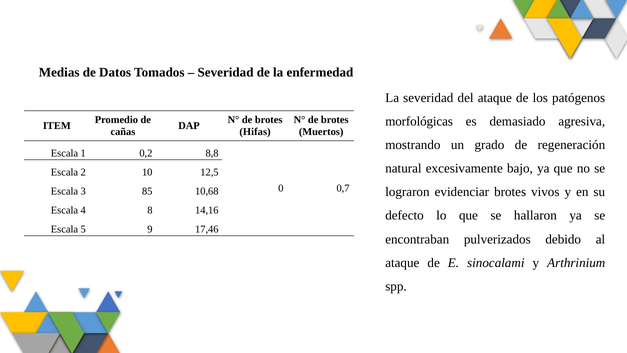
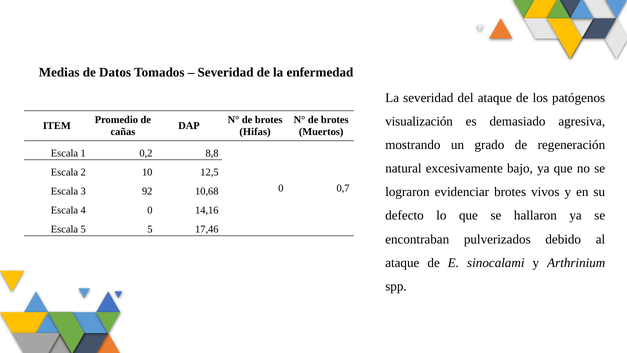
morfológicas: morfológicas -> visualización
85: 85 -> 92
4 8: 8 -> 0
5 9: 9 -> 5
